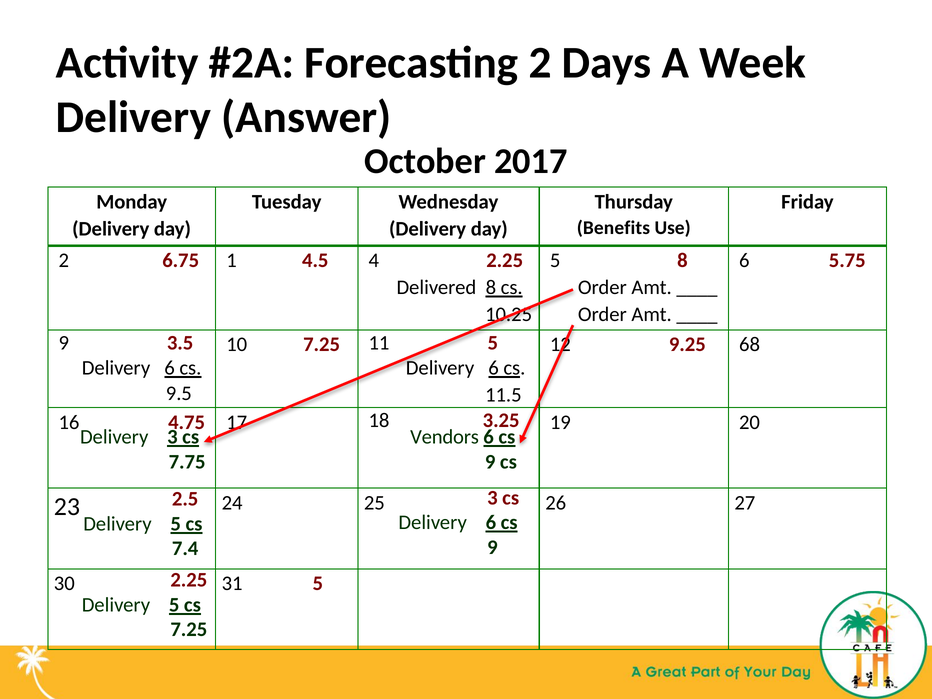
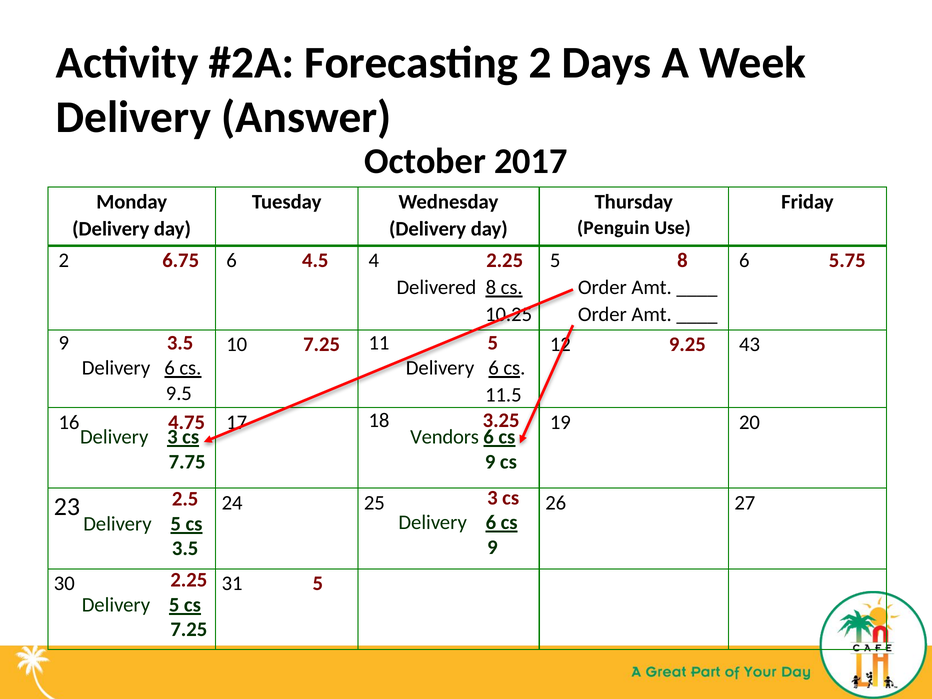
Benefits: Benefits -> Penguin
6.75 1: 1 -> 6
68: 68 -> 43
7.4 at (185, 549): 7.4 -> 3.5
